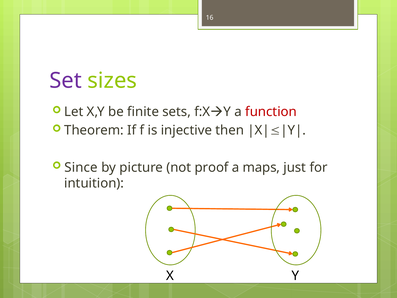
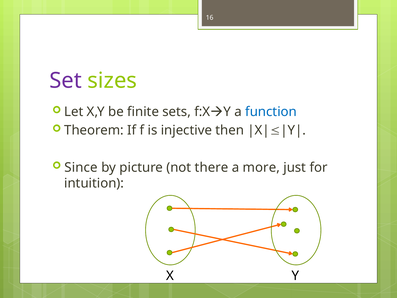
function colour: red -> blue
proof: proof -> there
maps: maps -> more
